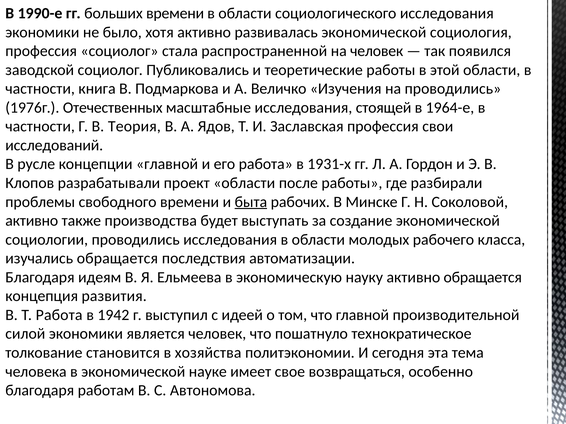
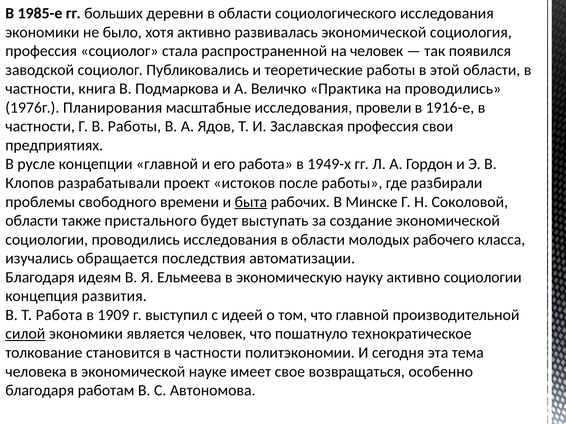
1990-е: 1990-е -> 1985-е
больших времени: времени -> деревни
Изучения: Изучения -> Практика
Отечественных: Отечественных -> Планирования
стоящей: стоящей -> провели
1964-е: 1964-е -> 1916-е
В Теория: Теория -> Работы
исследований: исследований -> предприятиях
1931-х: 1931-х -> 1949-х
проект области: области -> истоков
активно at (32, 221): активно -> области
производства: производства -> пристального
активно обращается: обращается -> социологии
1942: 1942 -> 1909
силой underline: none -> present
хозяйства at (208, 353): хозяйства -> частности
